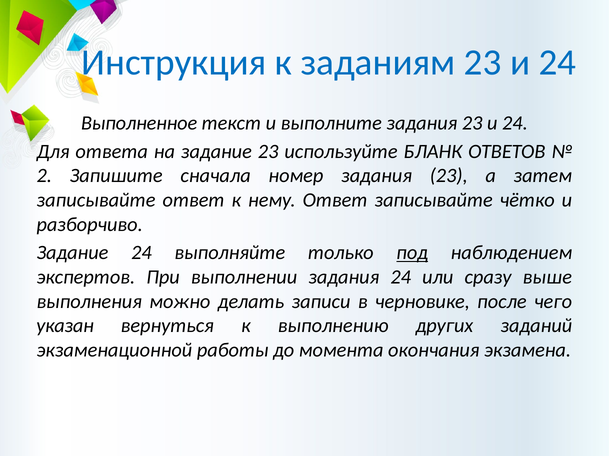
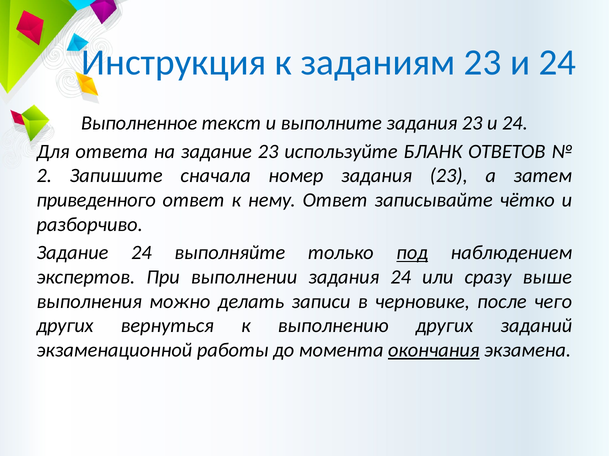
записывайте at (96, 200): записывайте -> приведенного
указан at (65, 326): указан -> других
окончания underline: none -> present
